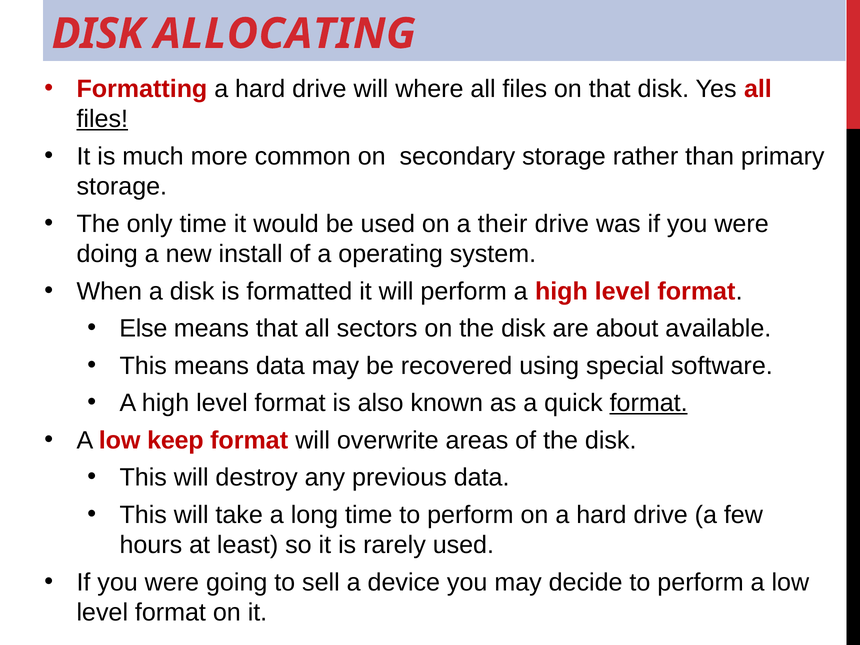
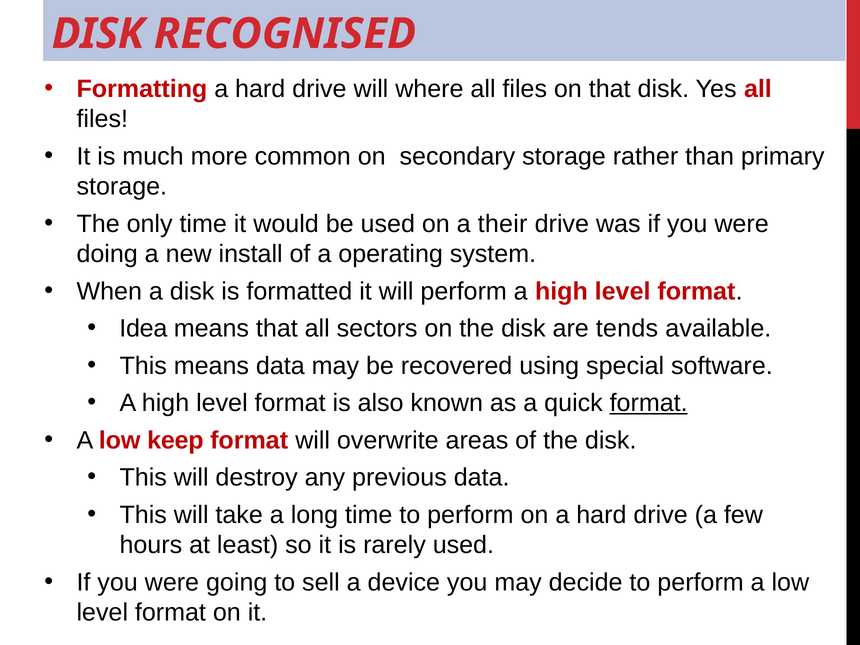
ALLOCATING: ALLOCATING -> RECOGNISED
files at (102, 119) underline: present -> none
Else: Else -> Idea
about: about -> tends
